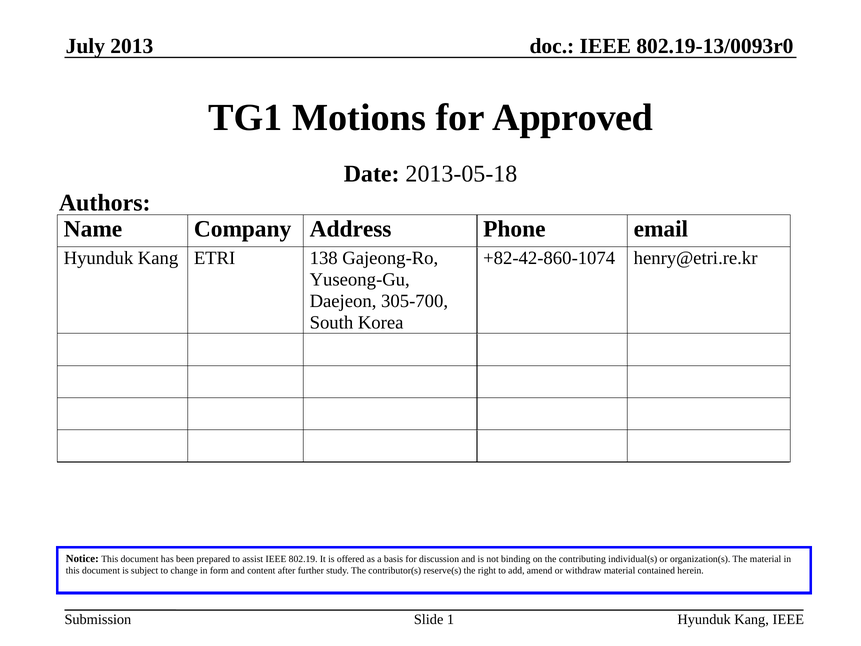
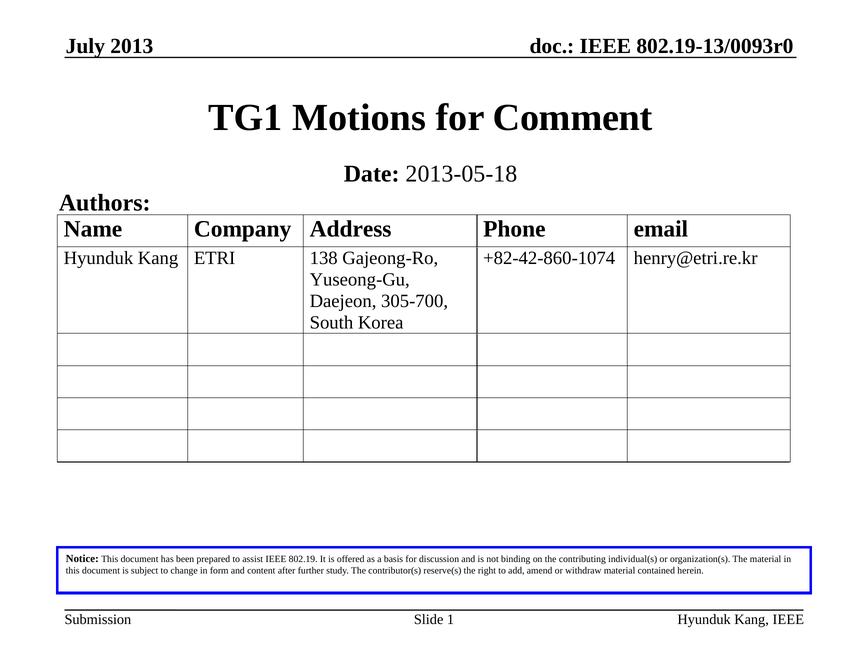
Approved: Approved -> Comment
